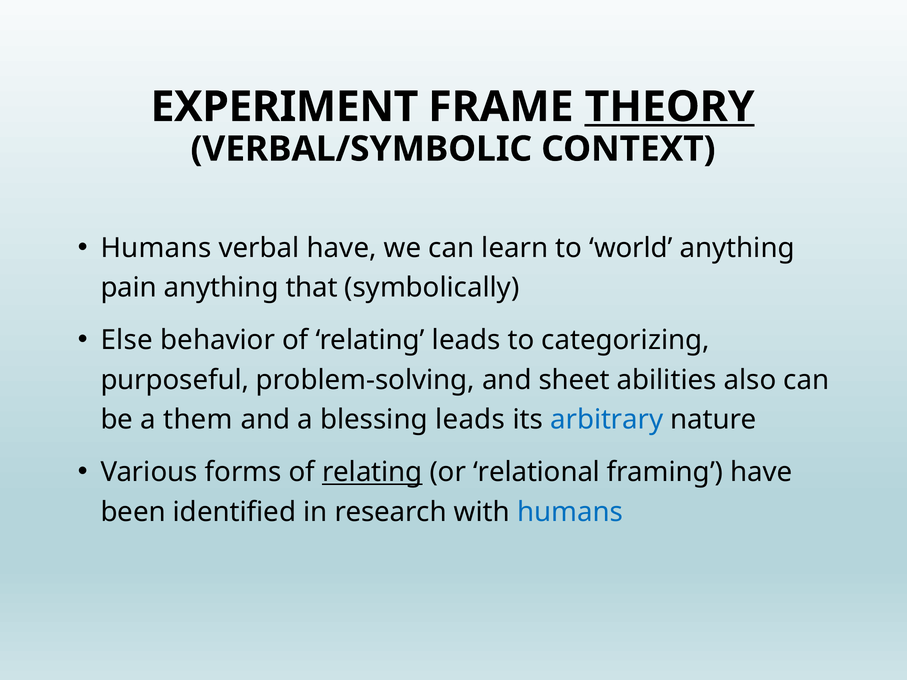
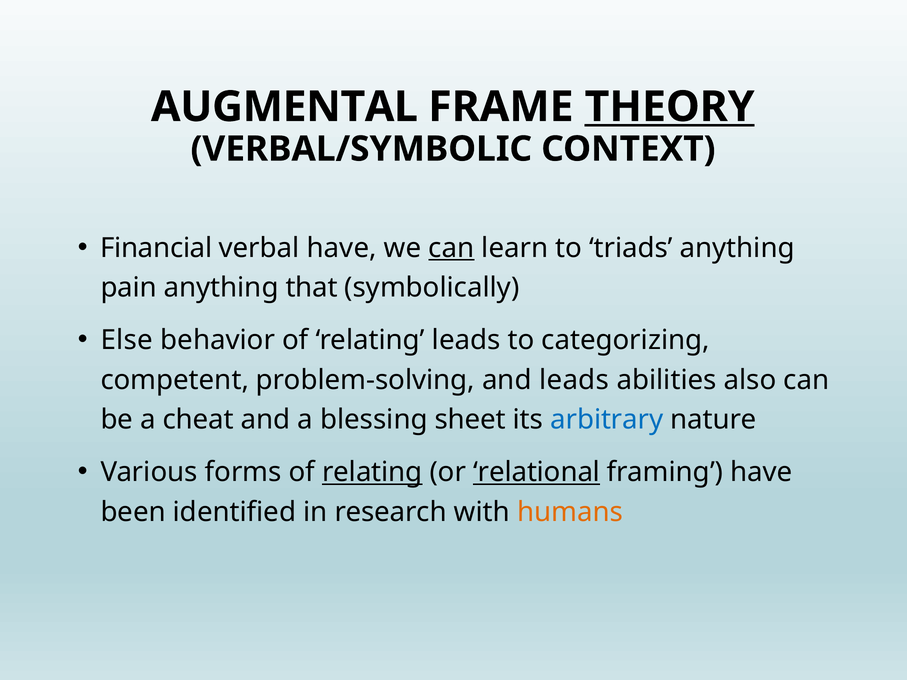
EXPERIMENT: EXPERIMENT -> AUGMENTAL
Humans at (156, 248): Humans -> Financial
can at (451, 248) underline: none -> present
world: world -> triads
purposeful: purposeful -> competent
and sheet: sheet -> leads
them: them -> cheat
blessing leads: leads -> sheet
relational underline: none -> present
humans at (570, 512) colour: blue -> orange
